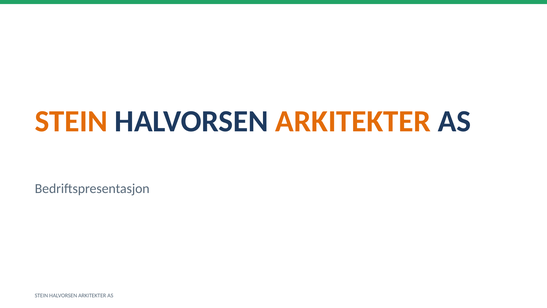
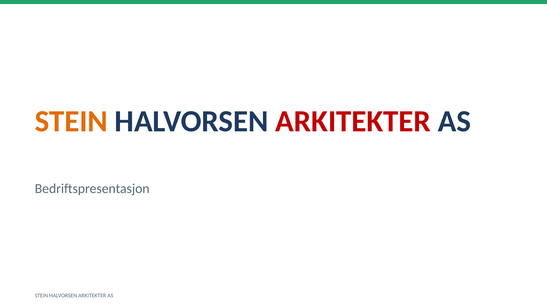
ARKITEKTER at (353, 121) colour: orange -> red
